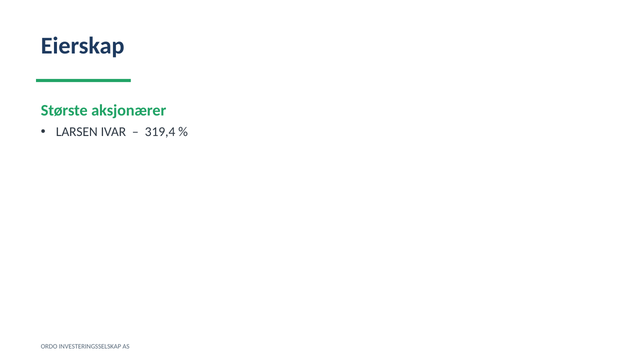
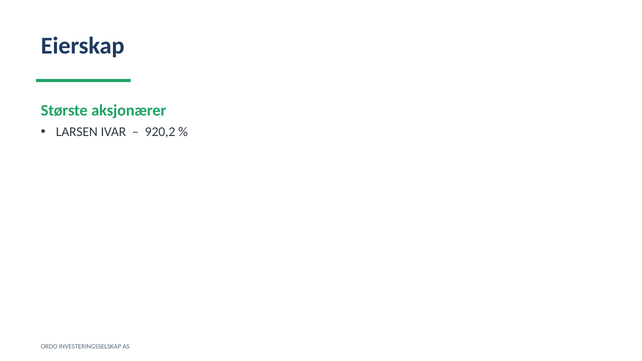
319,4: 319,4 -> 920,2
